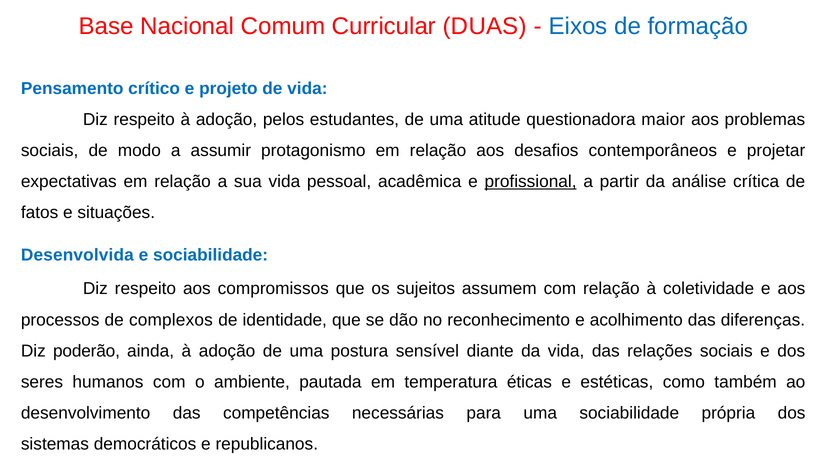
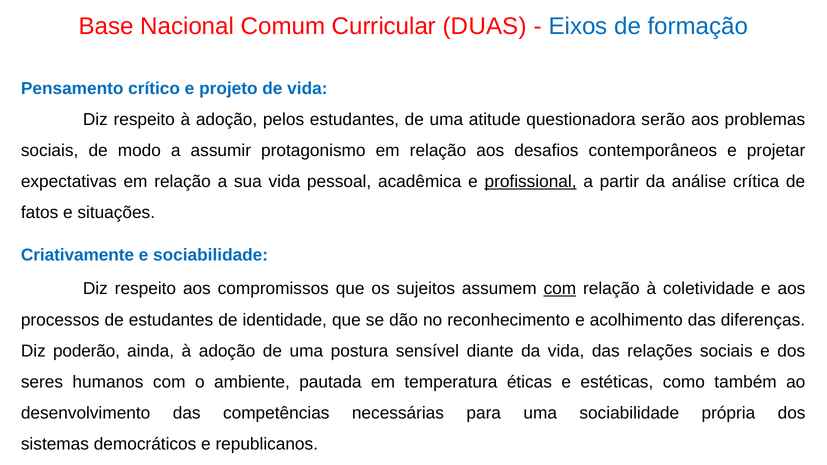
maior: maior -> serão
Desenvolvida: Desenvolvida -> Criativamente
com at (560, 289) underline: none -> present
de complexos: complexos -> estudantes
